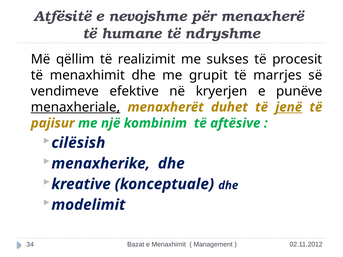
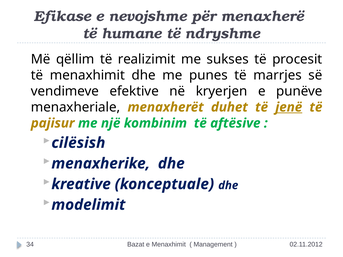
Atfësitë: Atfësitë -> Efikase
grupit: grupit -> punes
menaxheriale underline: present -> none
